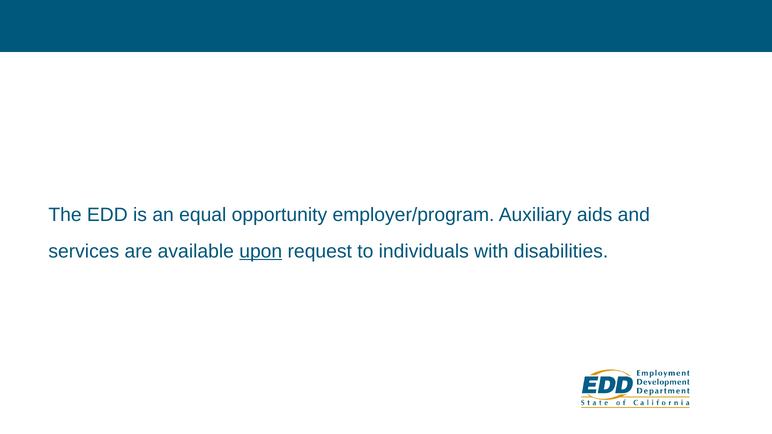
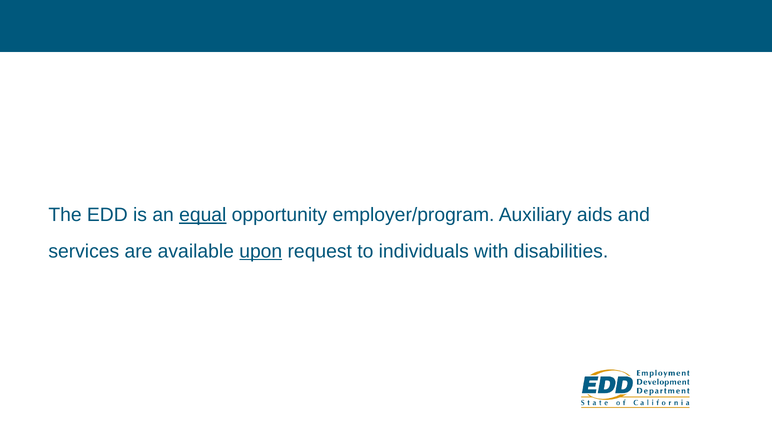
equal underline: none -> present
